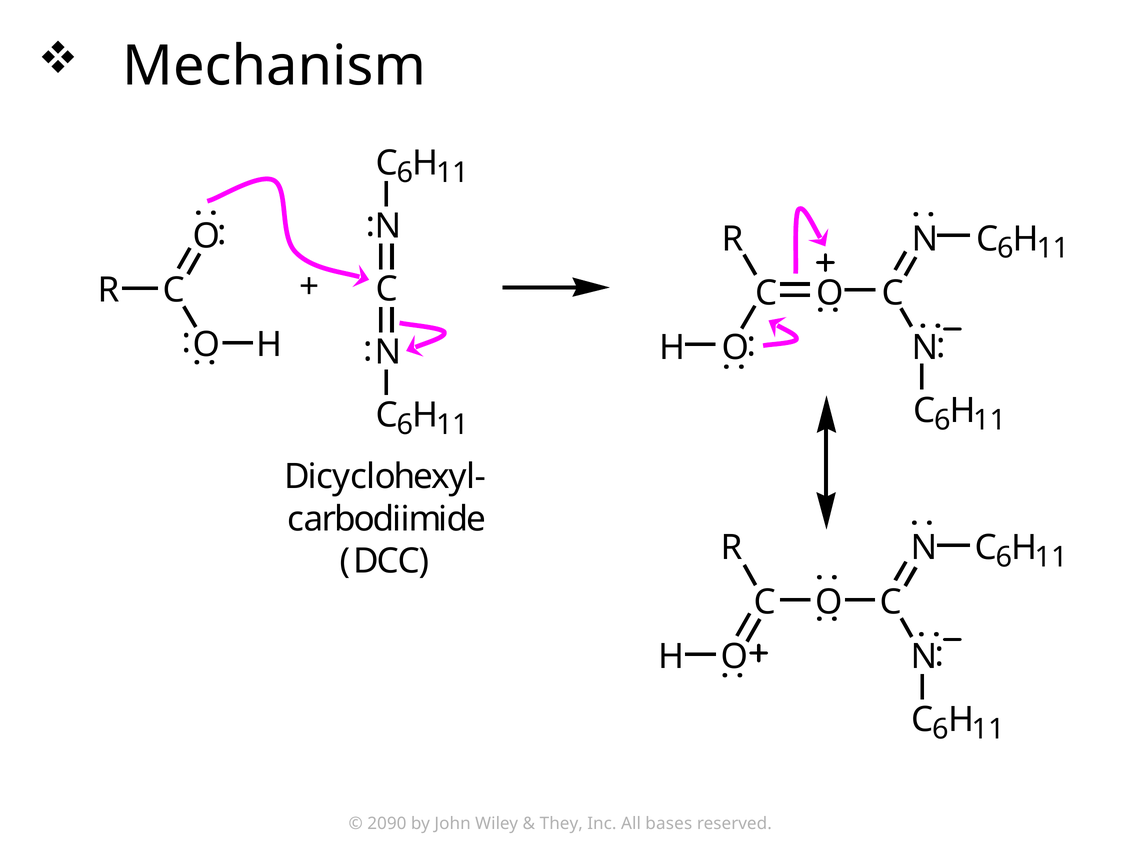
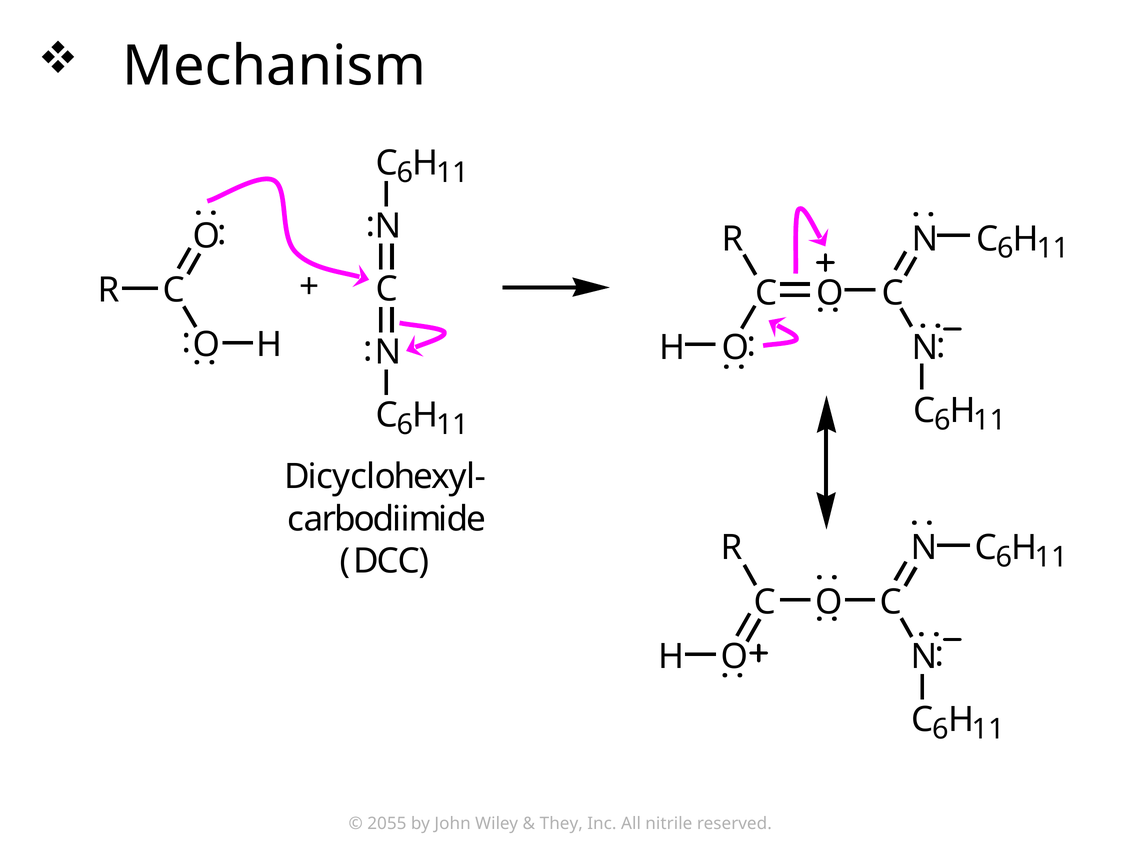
2090: 2090 -> 2055
bases: bases -> nitrile
